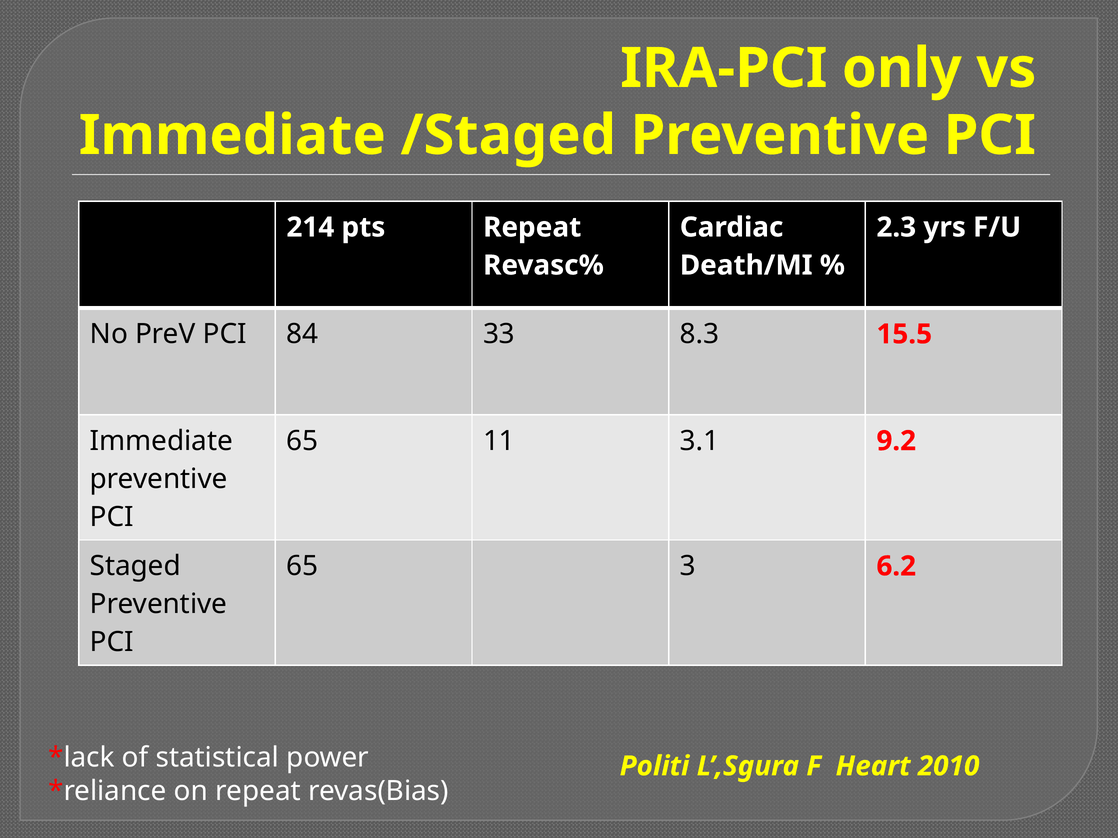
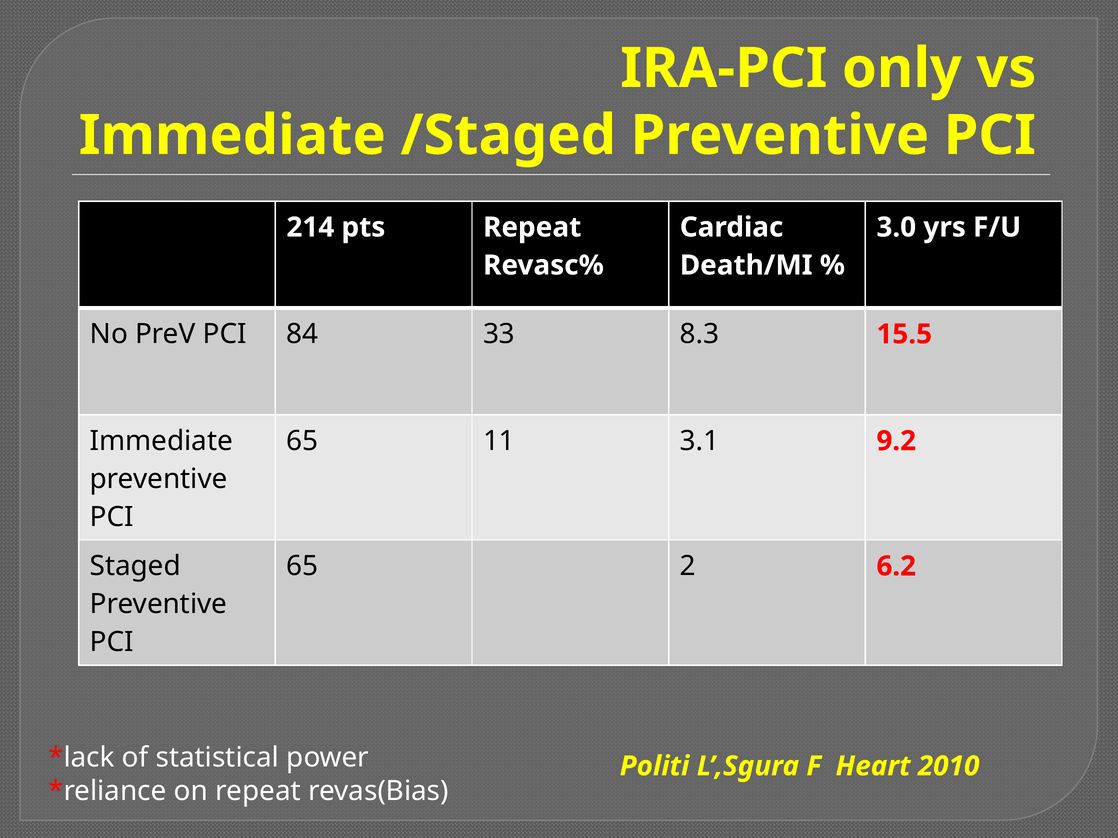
2.3: 2.3 -> 3.0
3: 3 -> 2
